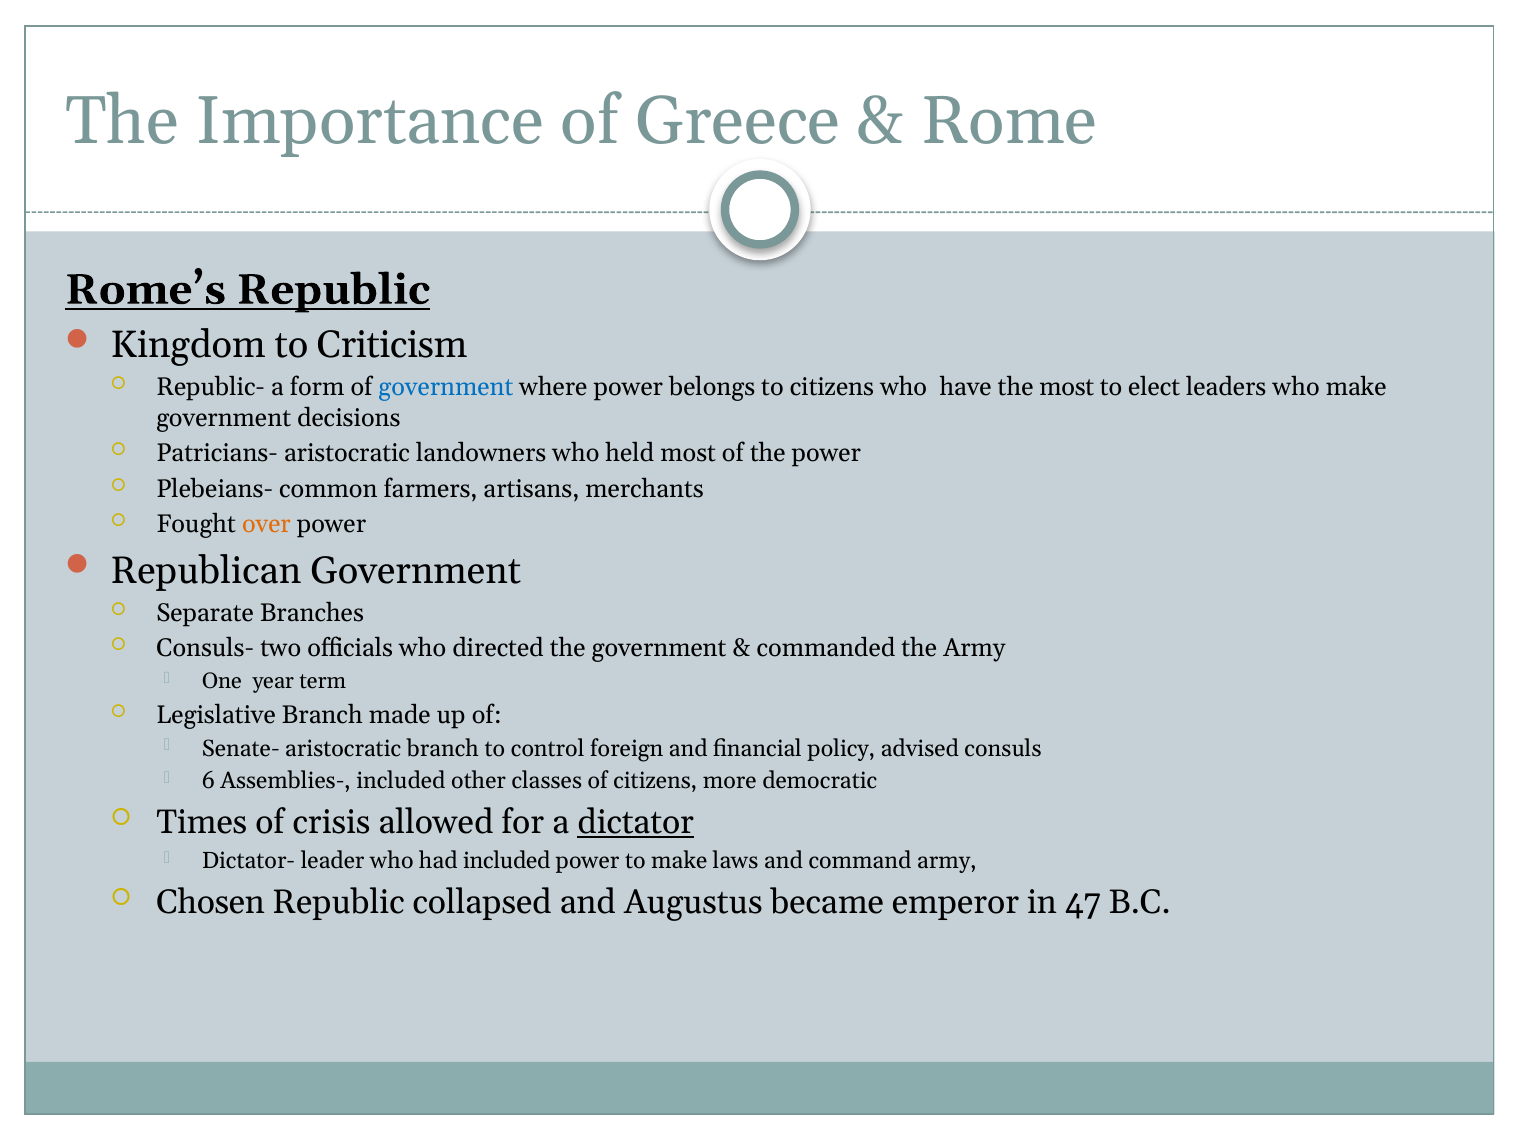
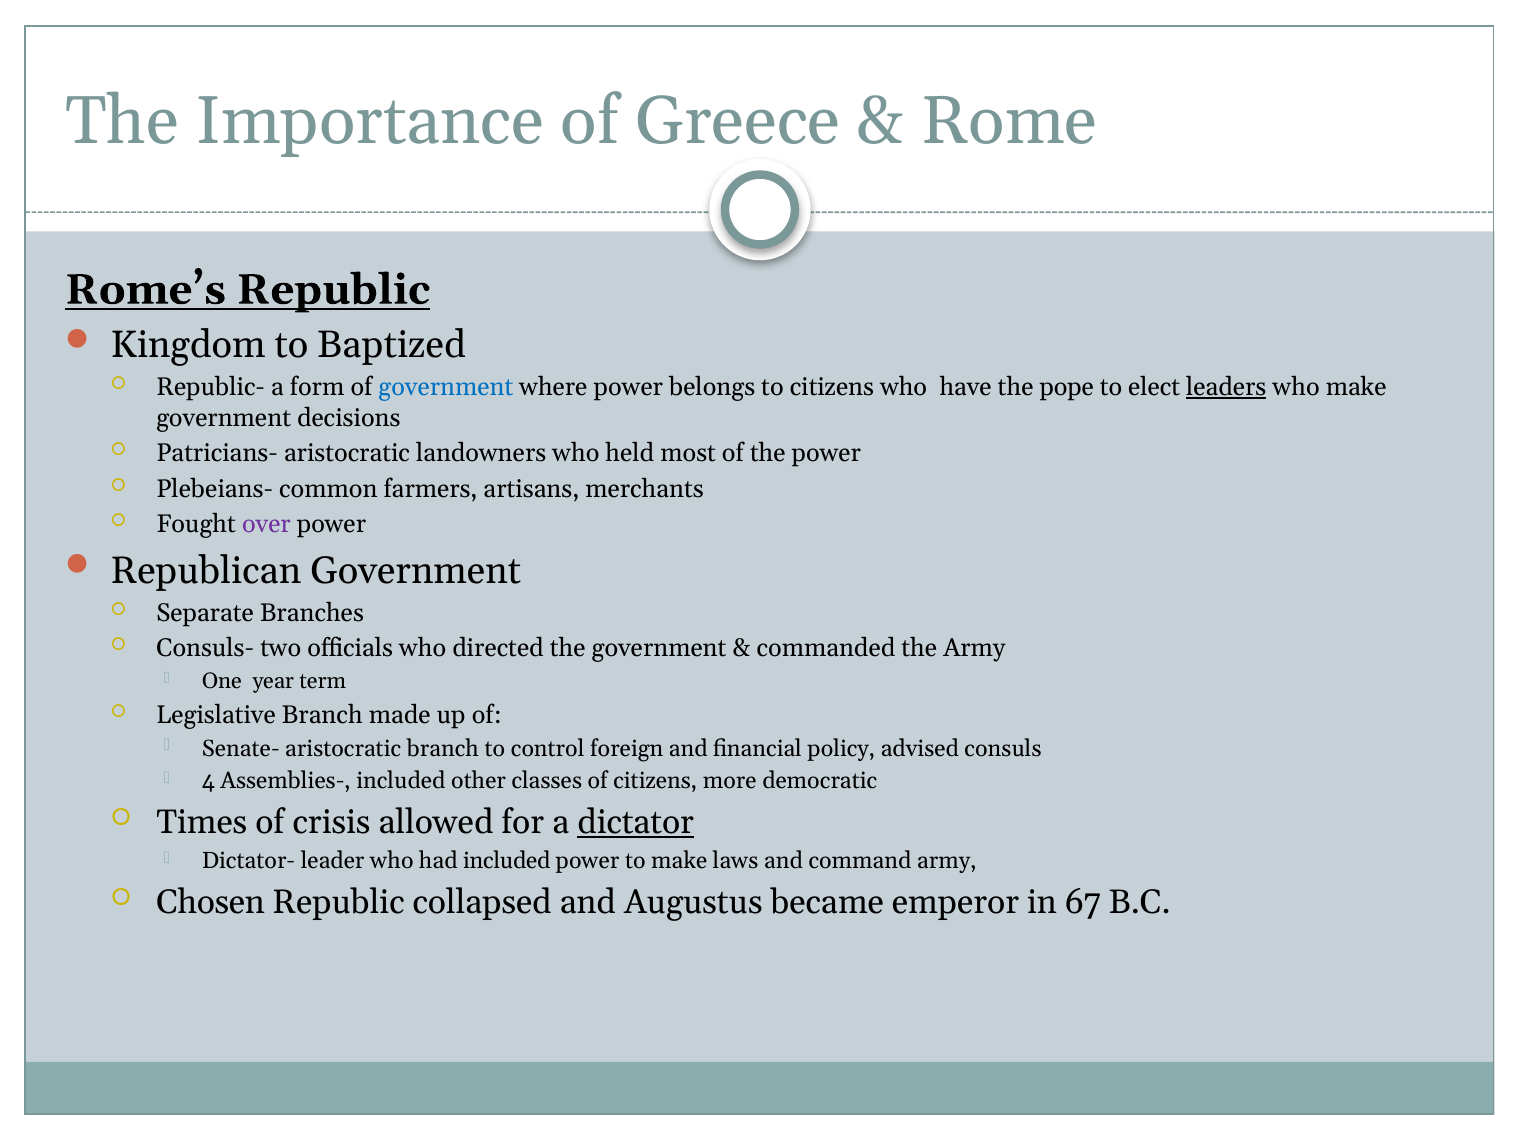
Criticism: Criticism -> Baptized
the most: most -> pope
leaders underline: none -> present
over colour: orange -> purple
6: 6 -> 4
47: 47 -> 67
